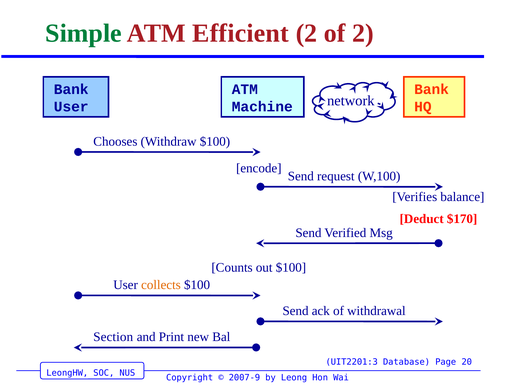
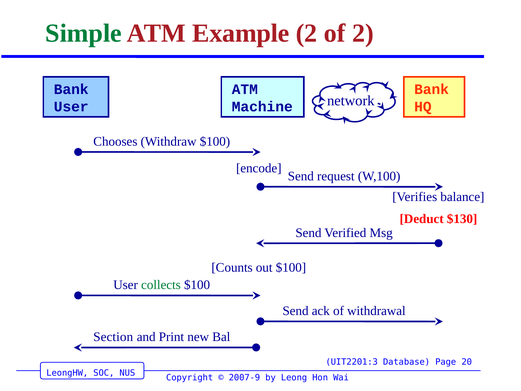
Efficient: Efficient -> Example
$170: $170 -> $130
collects colour: orange -> green
